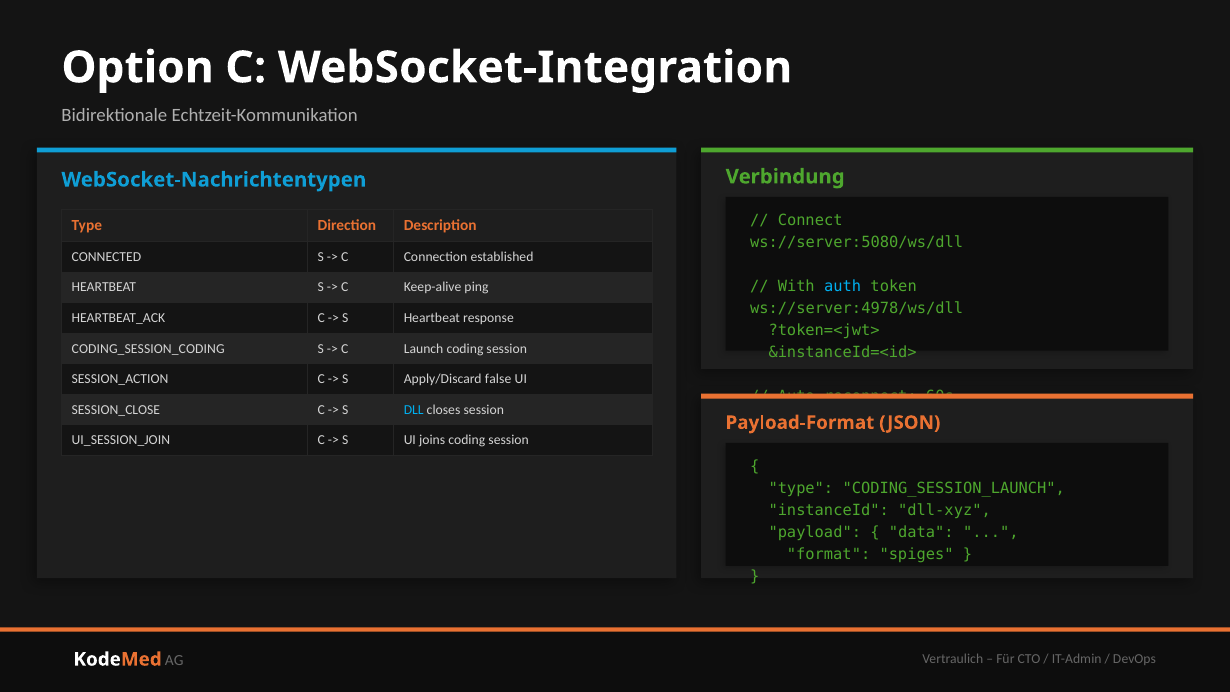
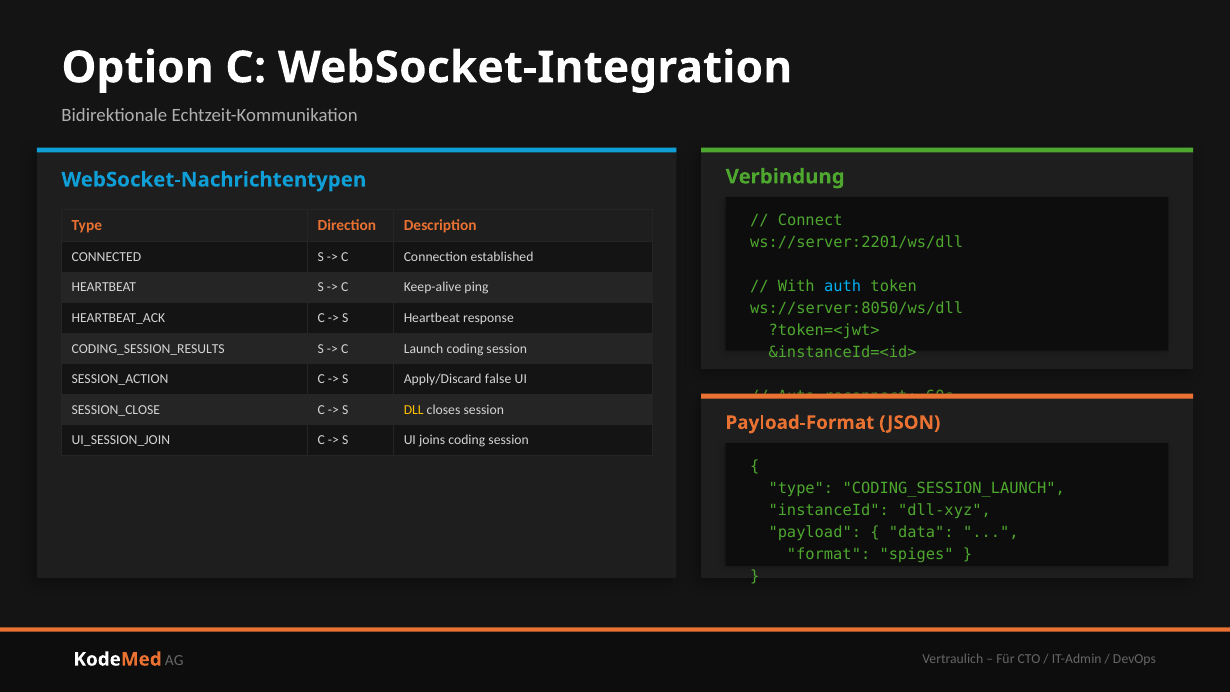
ws://server:5080/ws/dll: ws://server:5080/ws/dll -> ws://server:2201/ws/dll
ws://server:4978/ws/dll: ws://server:4978/ws/dll -> ws://server:8050/ws/dll
CODING_SESSION_CODING: CODING_SESSION_CODING -> CODING_SESSION_RESULTS
DLL colour: light blue -> yellow
